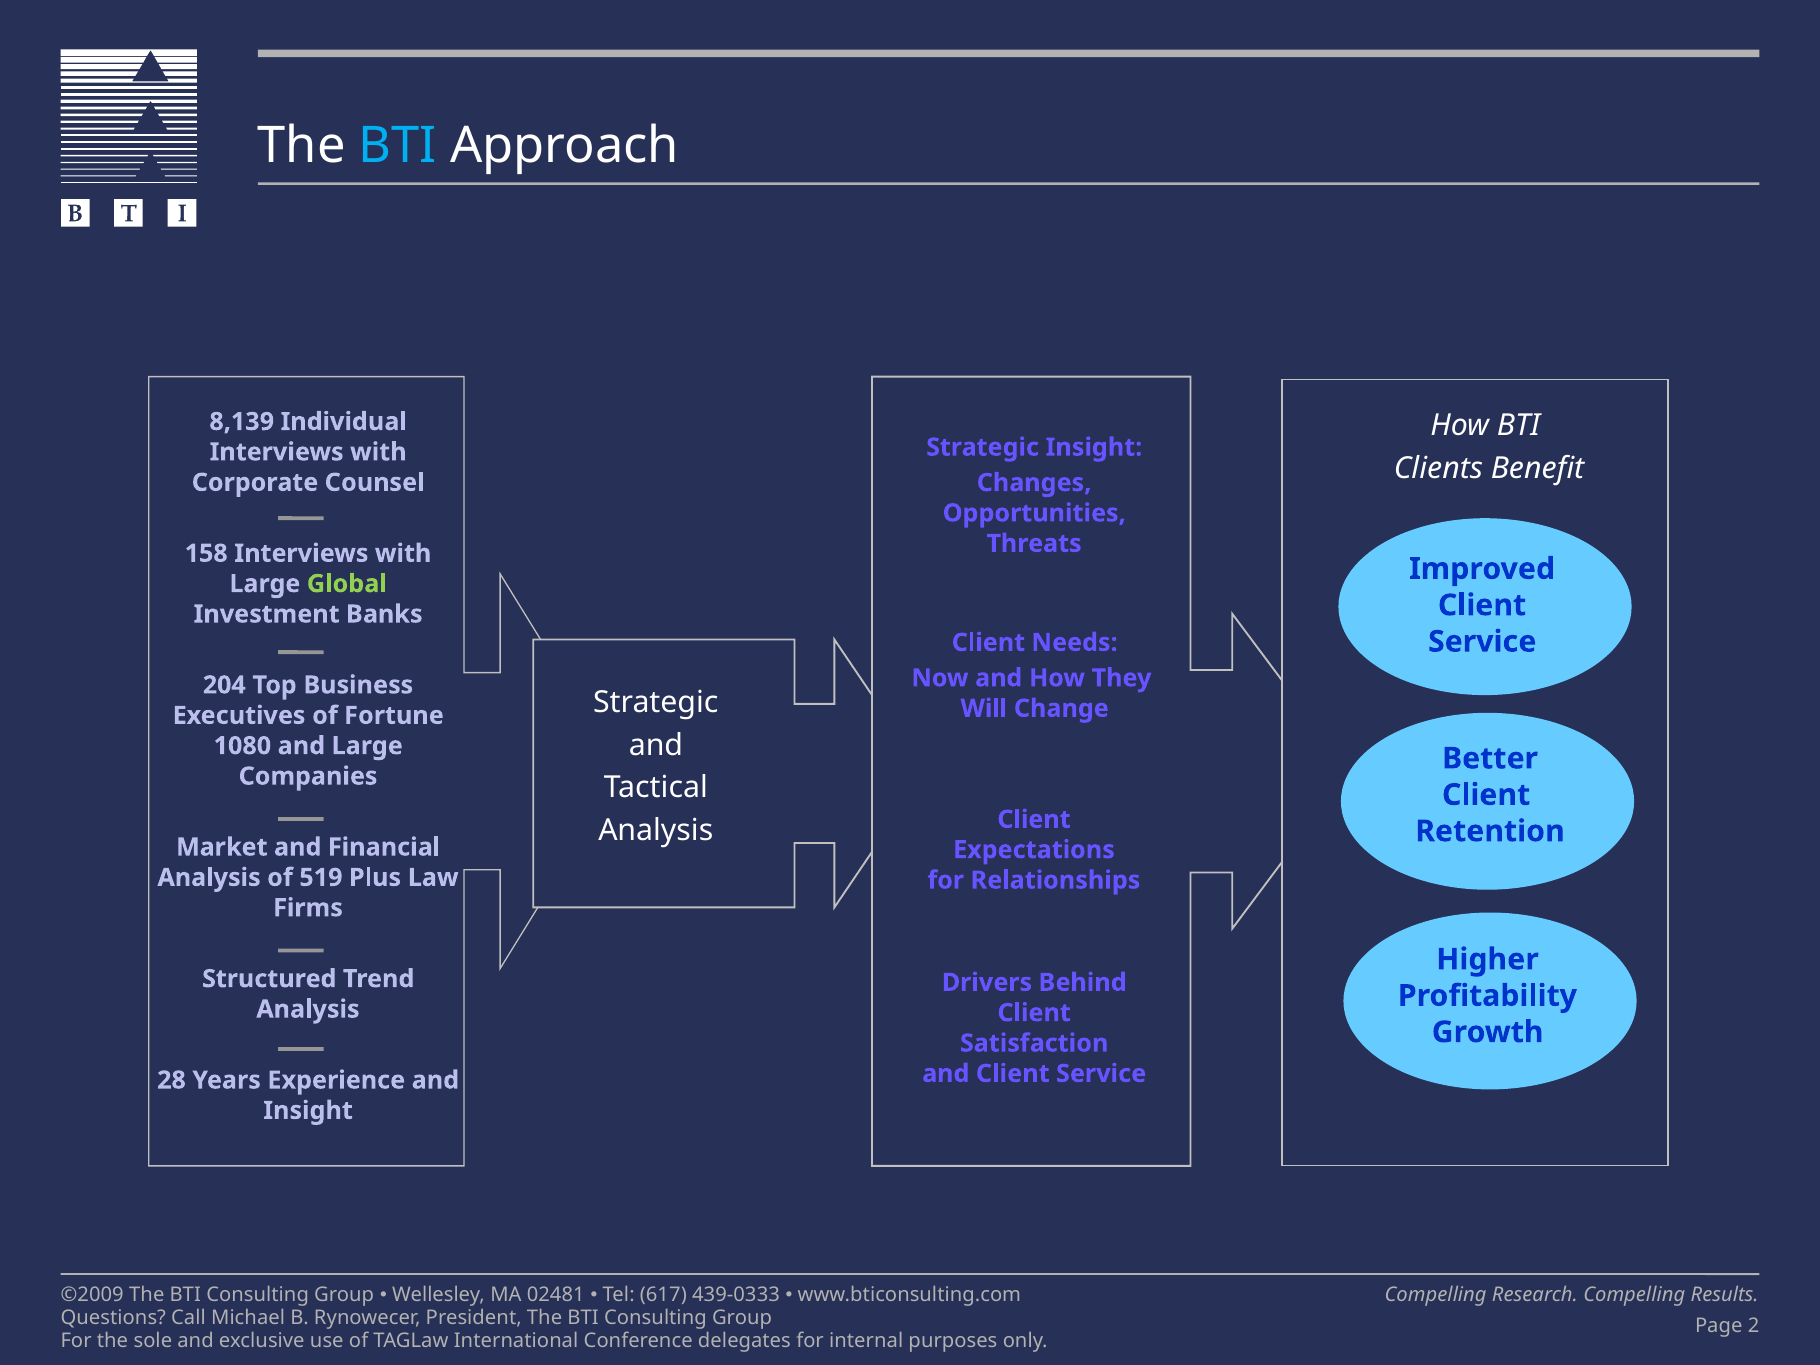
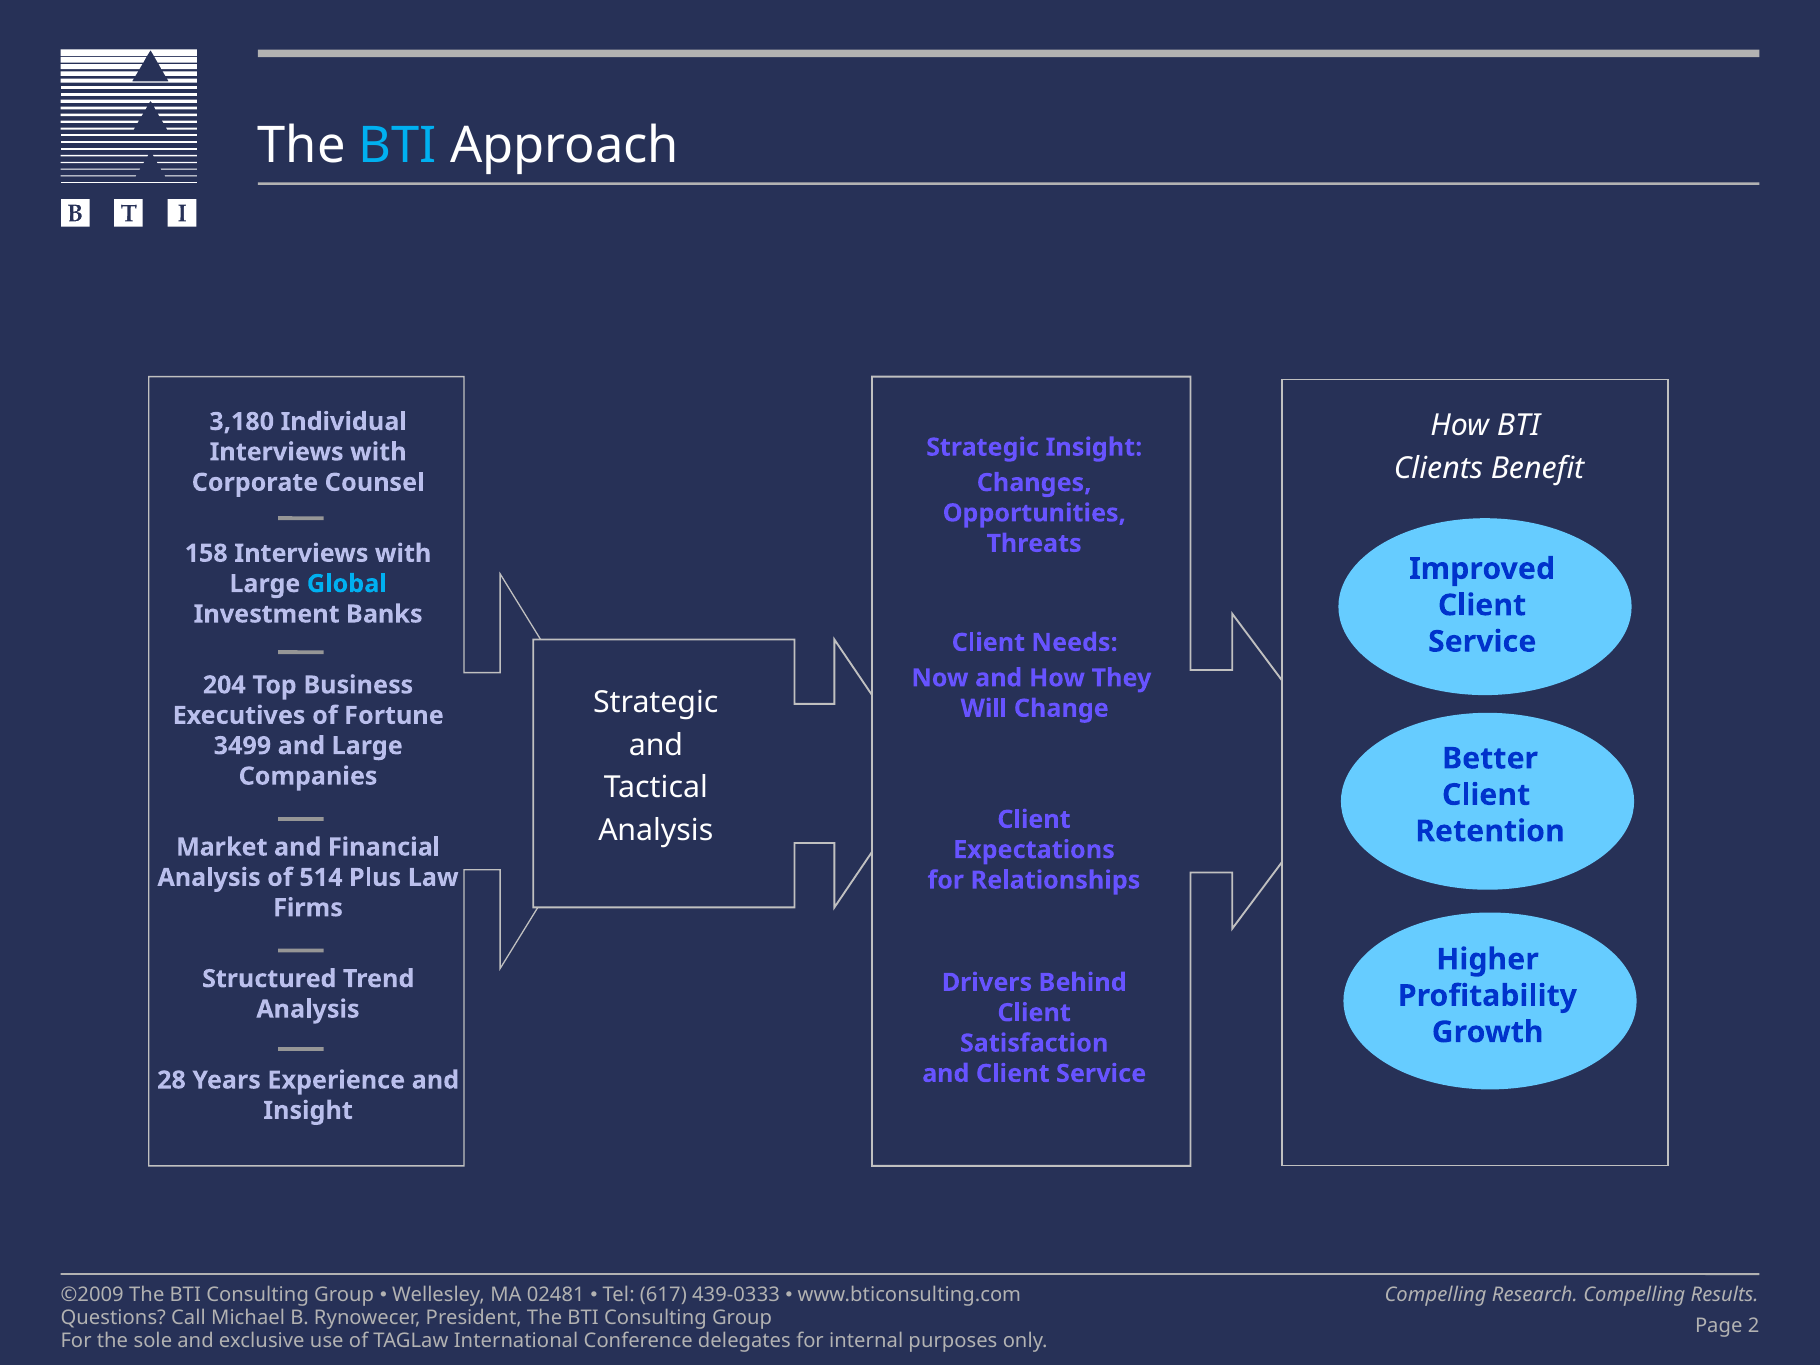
8,139: 8,139 -> 3,180
Global colour: light green -> light blue
1080: 1080 -> 3499
519: 519 -> 514
